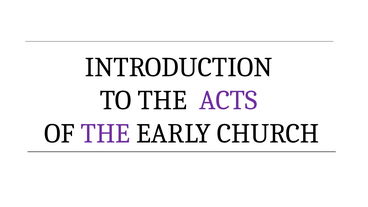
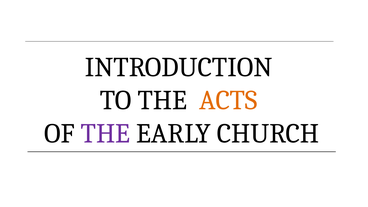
ACTS colour: purple -> orange
